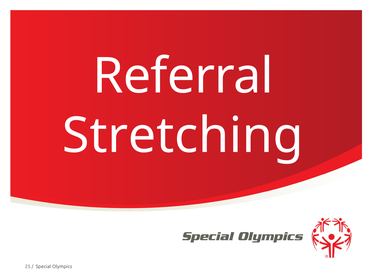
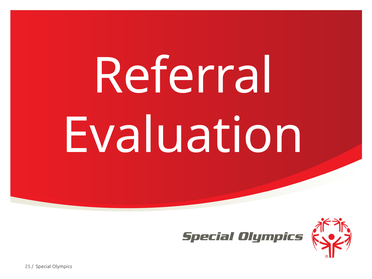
Stretching: Stretching -> Evaluation
